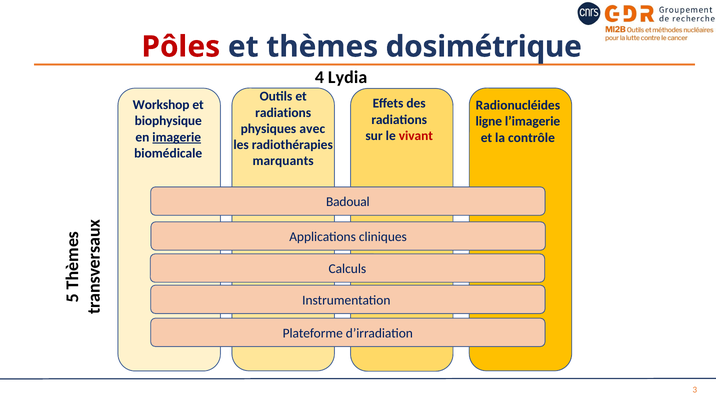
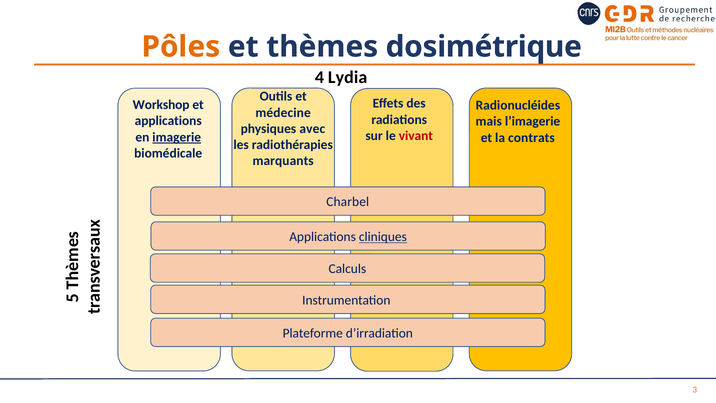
Pôles colour: red -> orange
radiations at (283, 113): radiations -> médecine
biophysique at (168, 121): biophysique -> applications
ligne: ligne -> mais
contrôle: contrôle -> contrats
Badoual: Badoual -> Charbel
cliniques underline: none -> present
